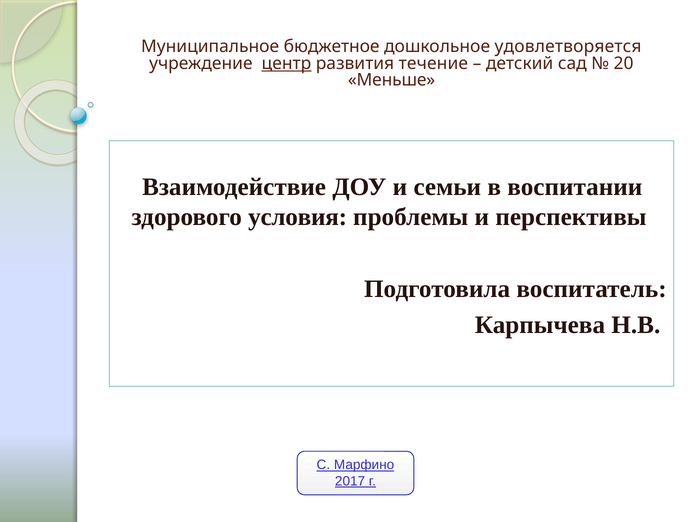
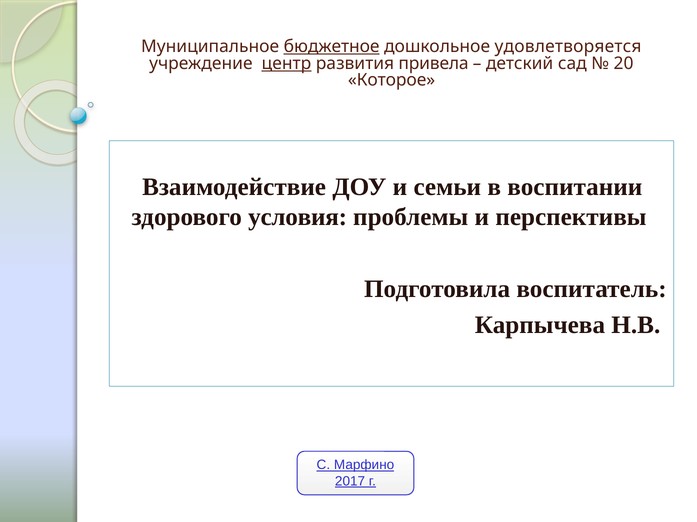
бюджетное underline: none -> present
течение: течение -> привела
Меньше: Меньше -> Которое
